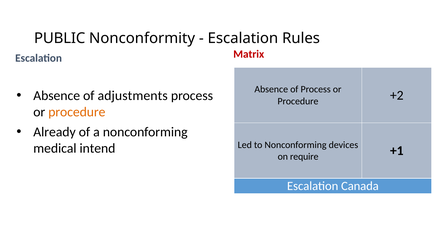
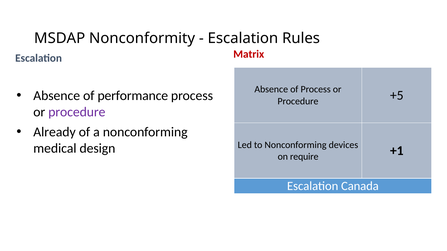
PUBLIC: PUBLIC -> MSDAP
adjustments: adjustments -> performance
+2: +2 -> +5
procedure at (77, 112) colour: orange -> purple
intend: intend -> design
